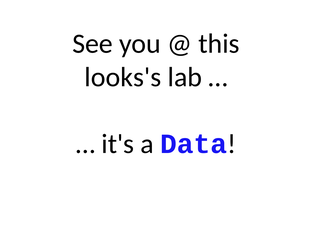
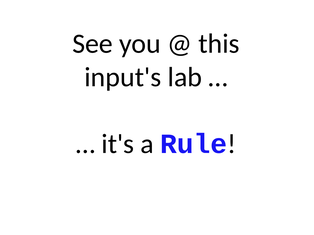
looks's: looks's -> input's
Data: Data -> Rule
